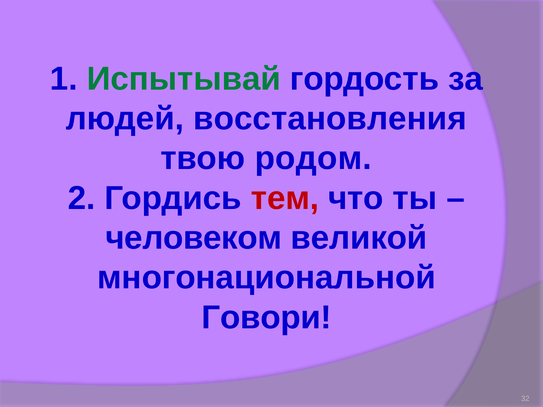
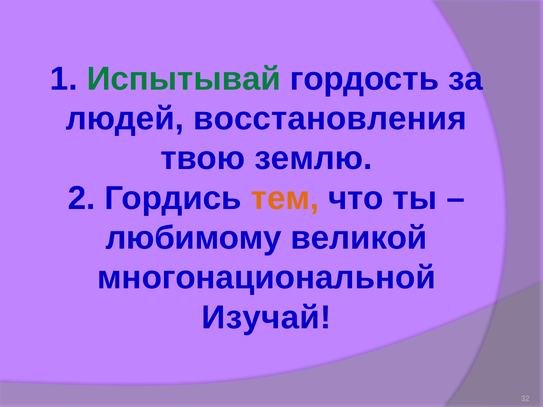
родом: родом -> землю
тем colour: red -> orange
человеком: человеком -> любимому
Говори: Говори -> Изучай
